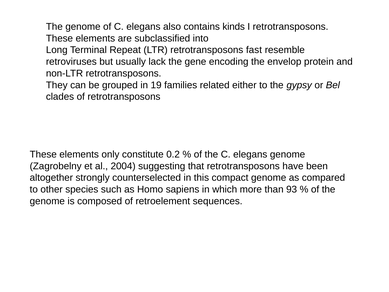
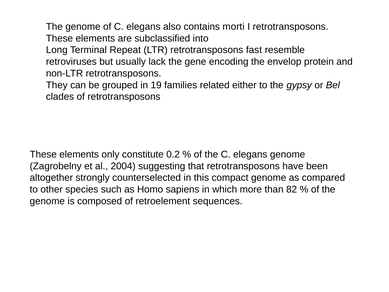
kinds: kinds -> morti
93: 93 -> 82
